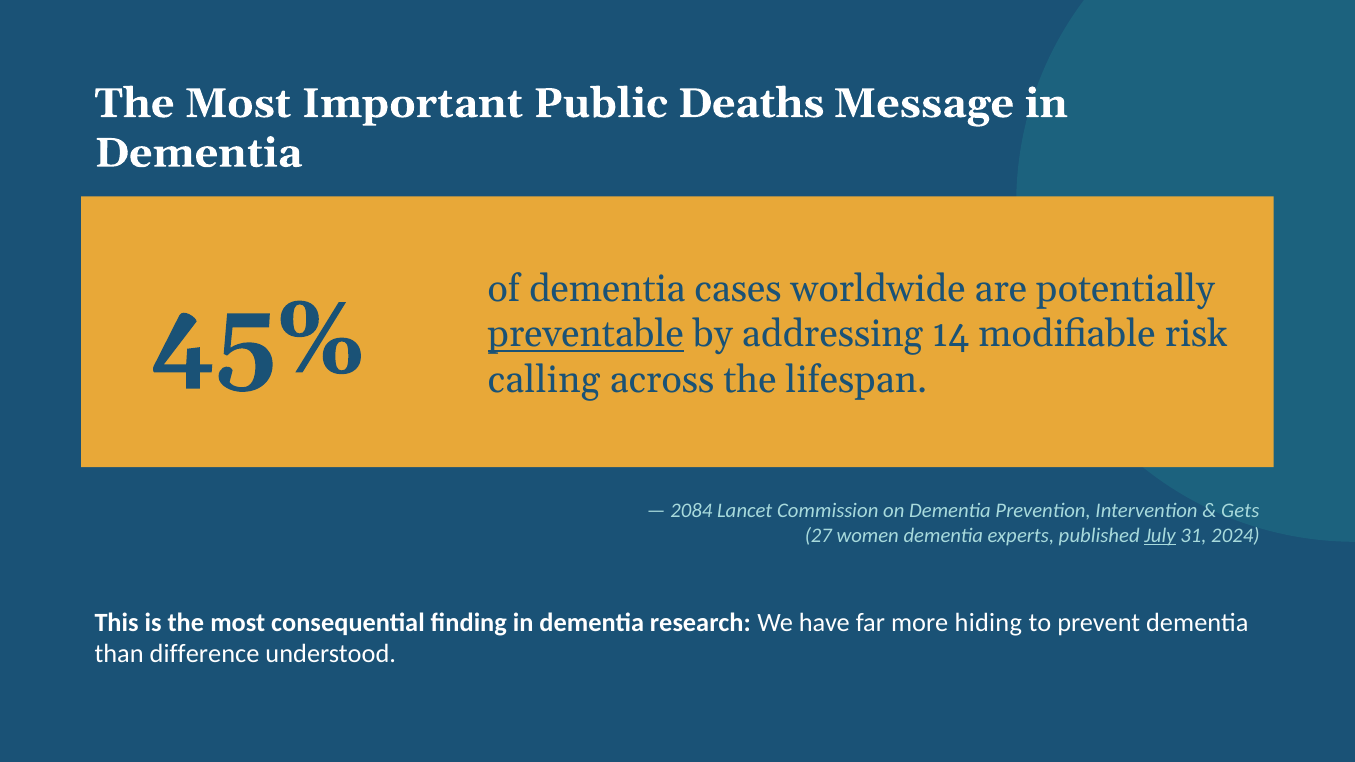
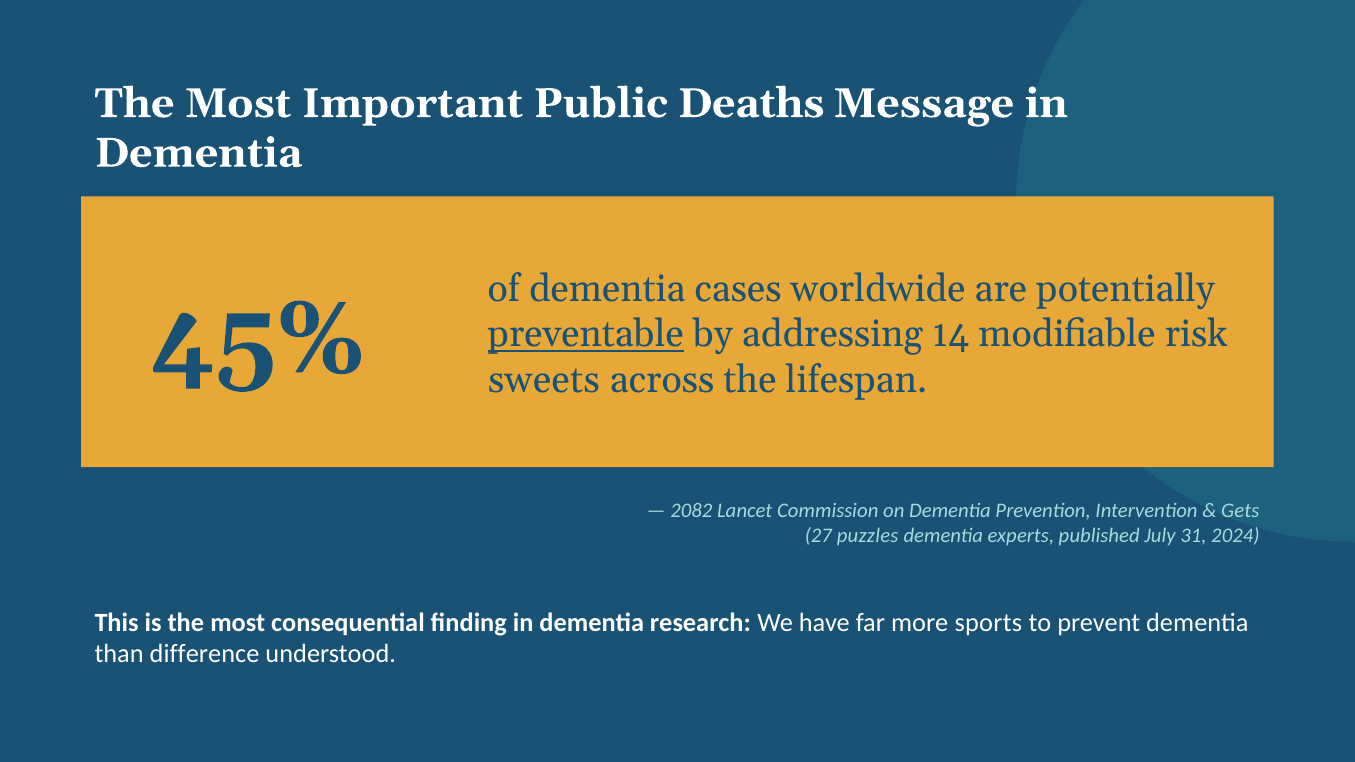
calling: calling -> sweets
2084: 2084 -> 2082
women: women -> puzzles
July underline: present -> none
hiding: hiding -> sports
